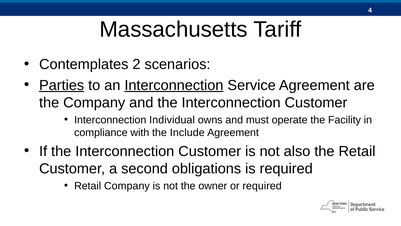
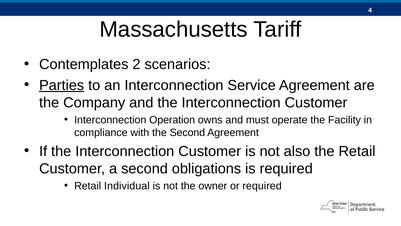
Interconnection at (174, 85) underline: present -> none
Individual: Individual -> Operation
the Include: Include -> Second
Retail Company: Company -> Individual
